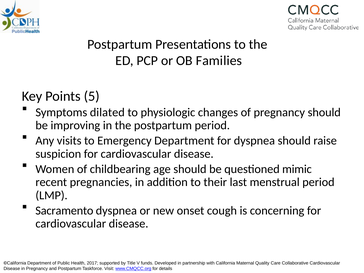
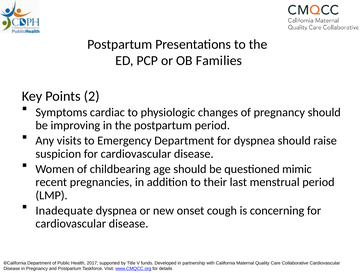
5: 5 -> 2
dilated: dilated -> cardiac
Sacramento: Sacramento -> Inadequate
